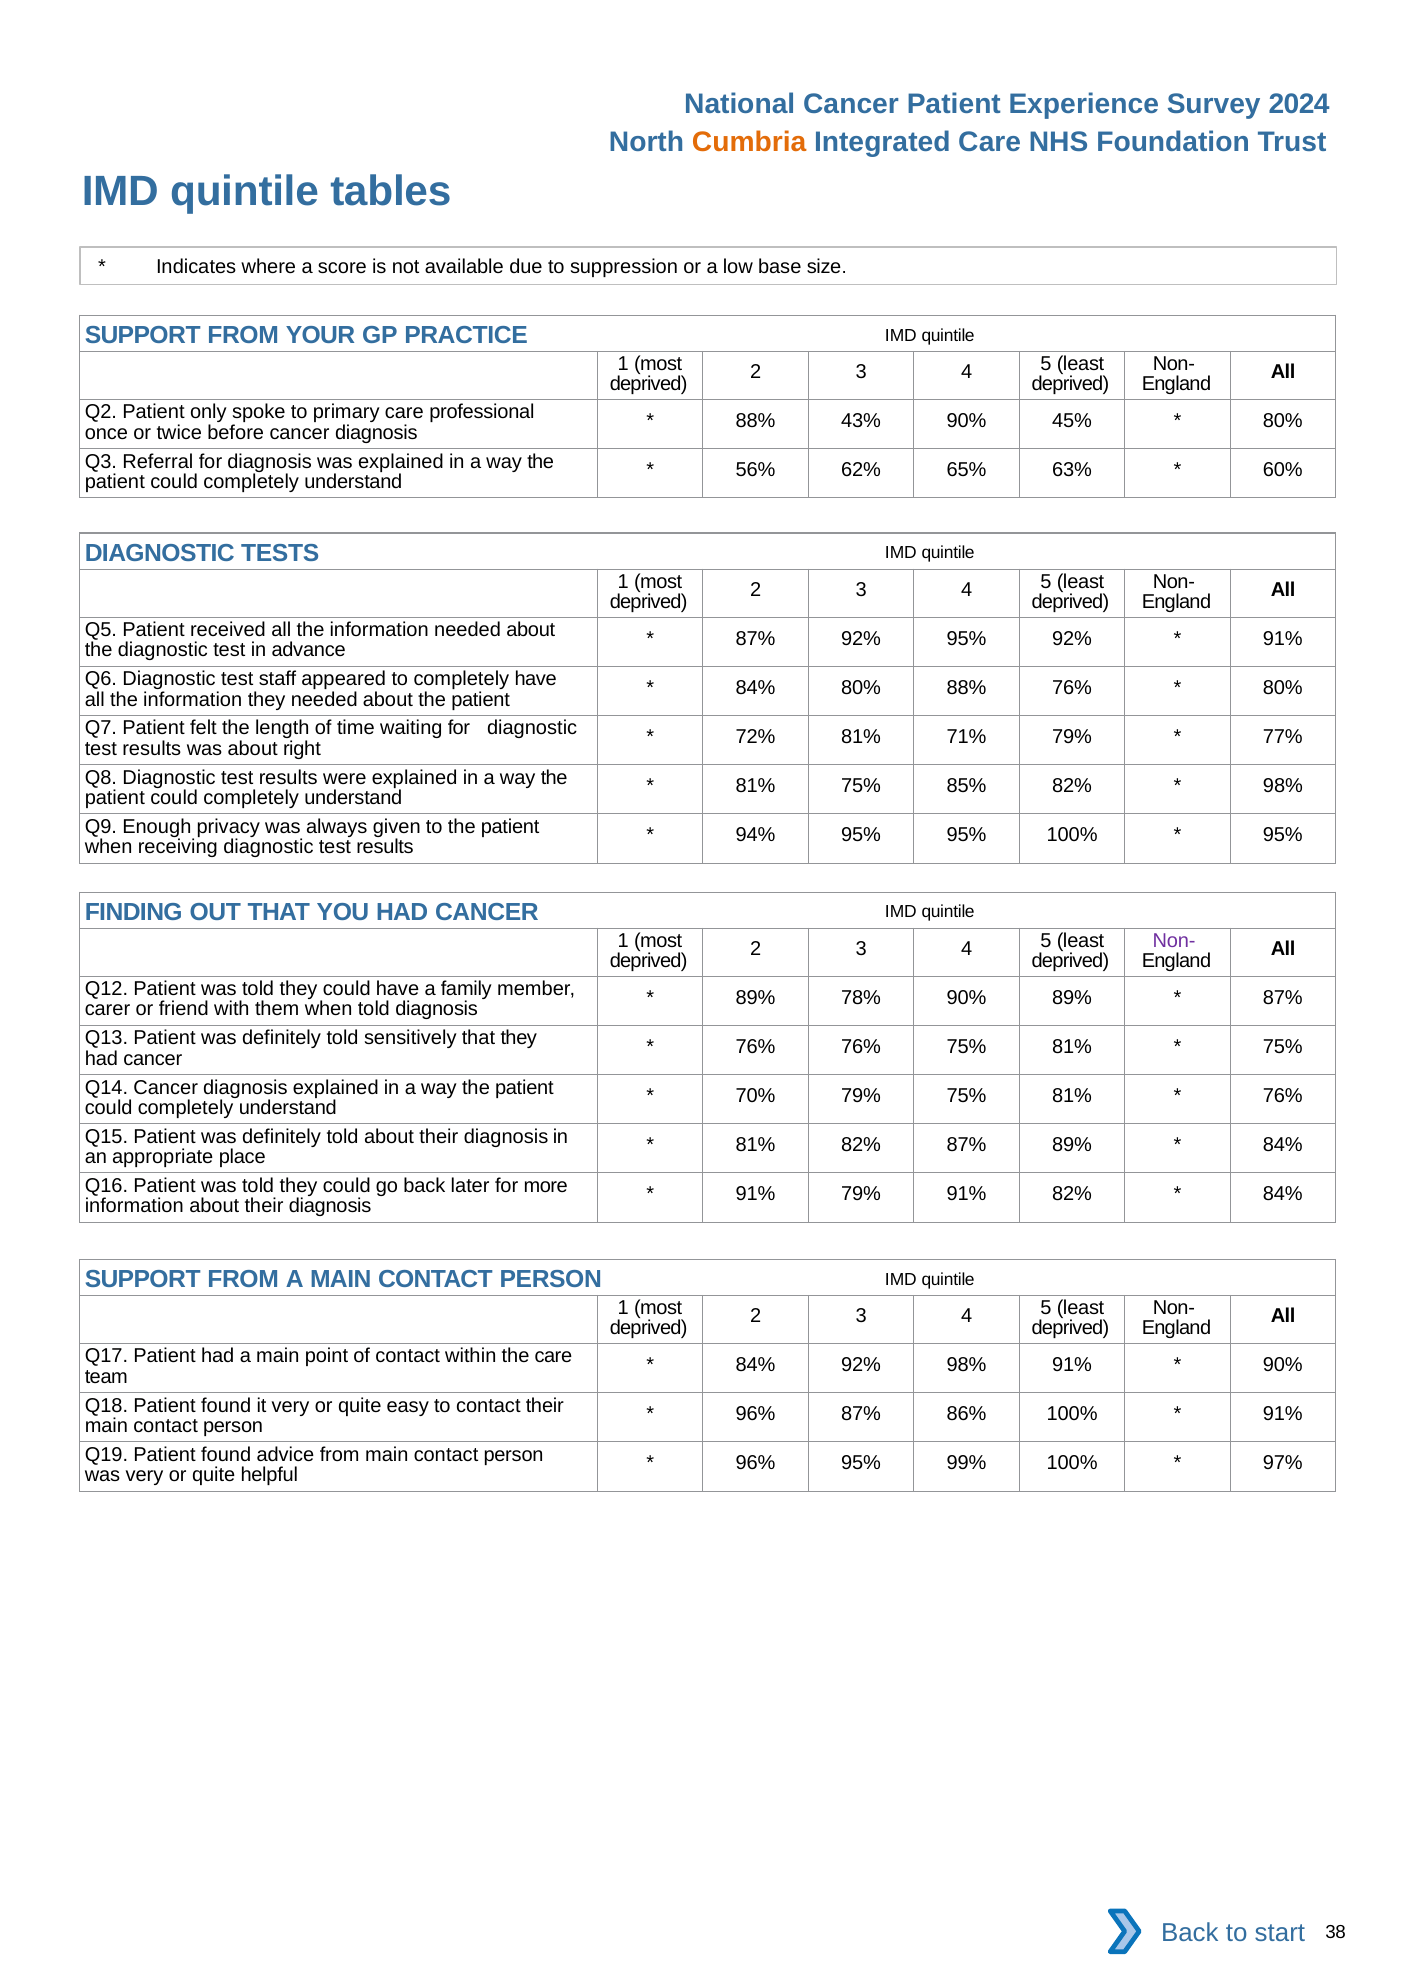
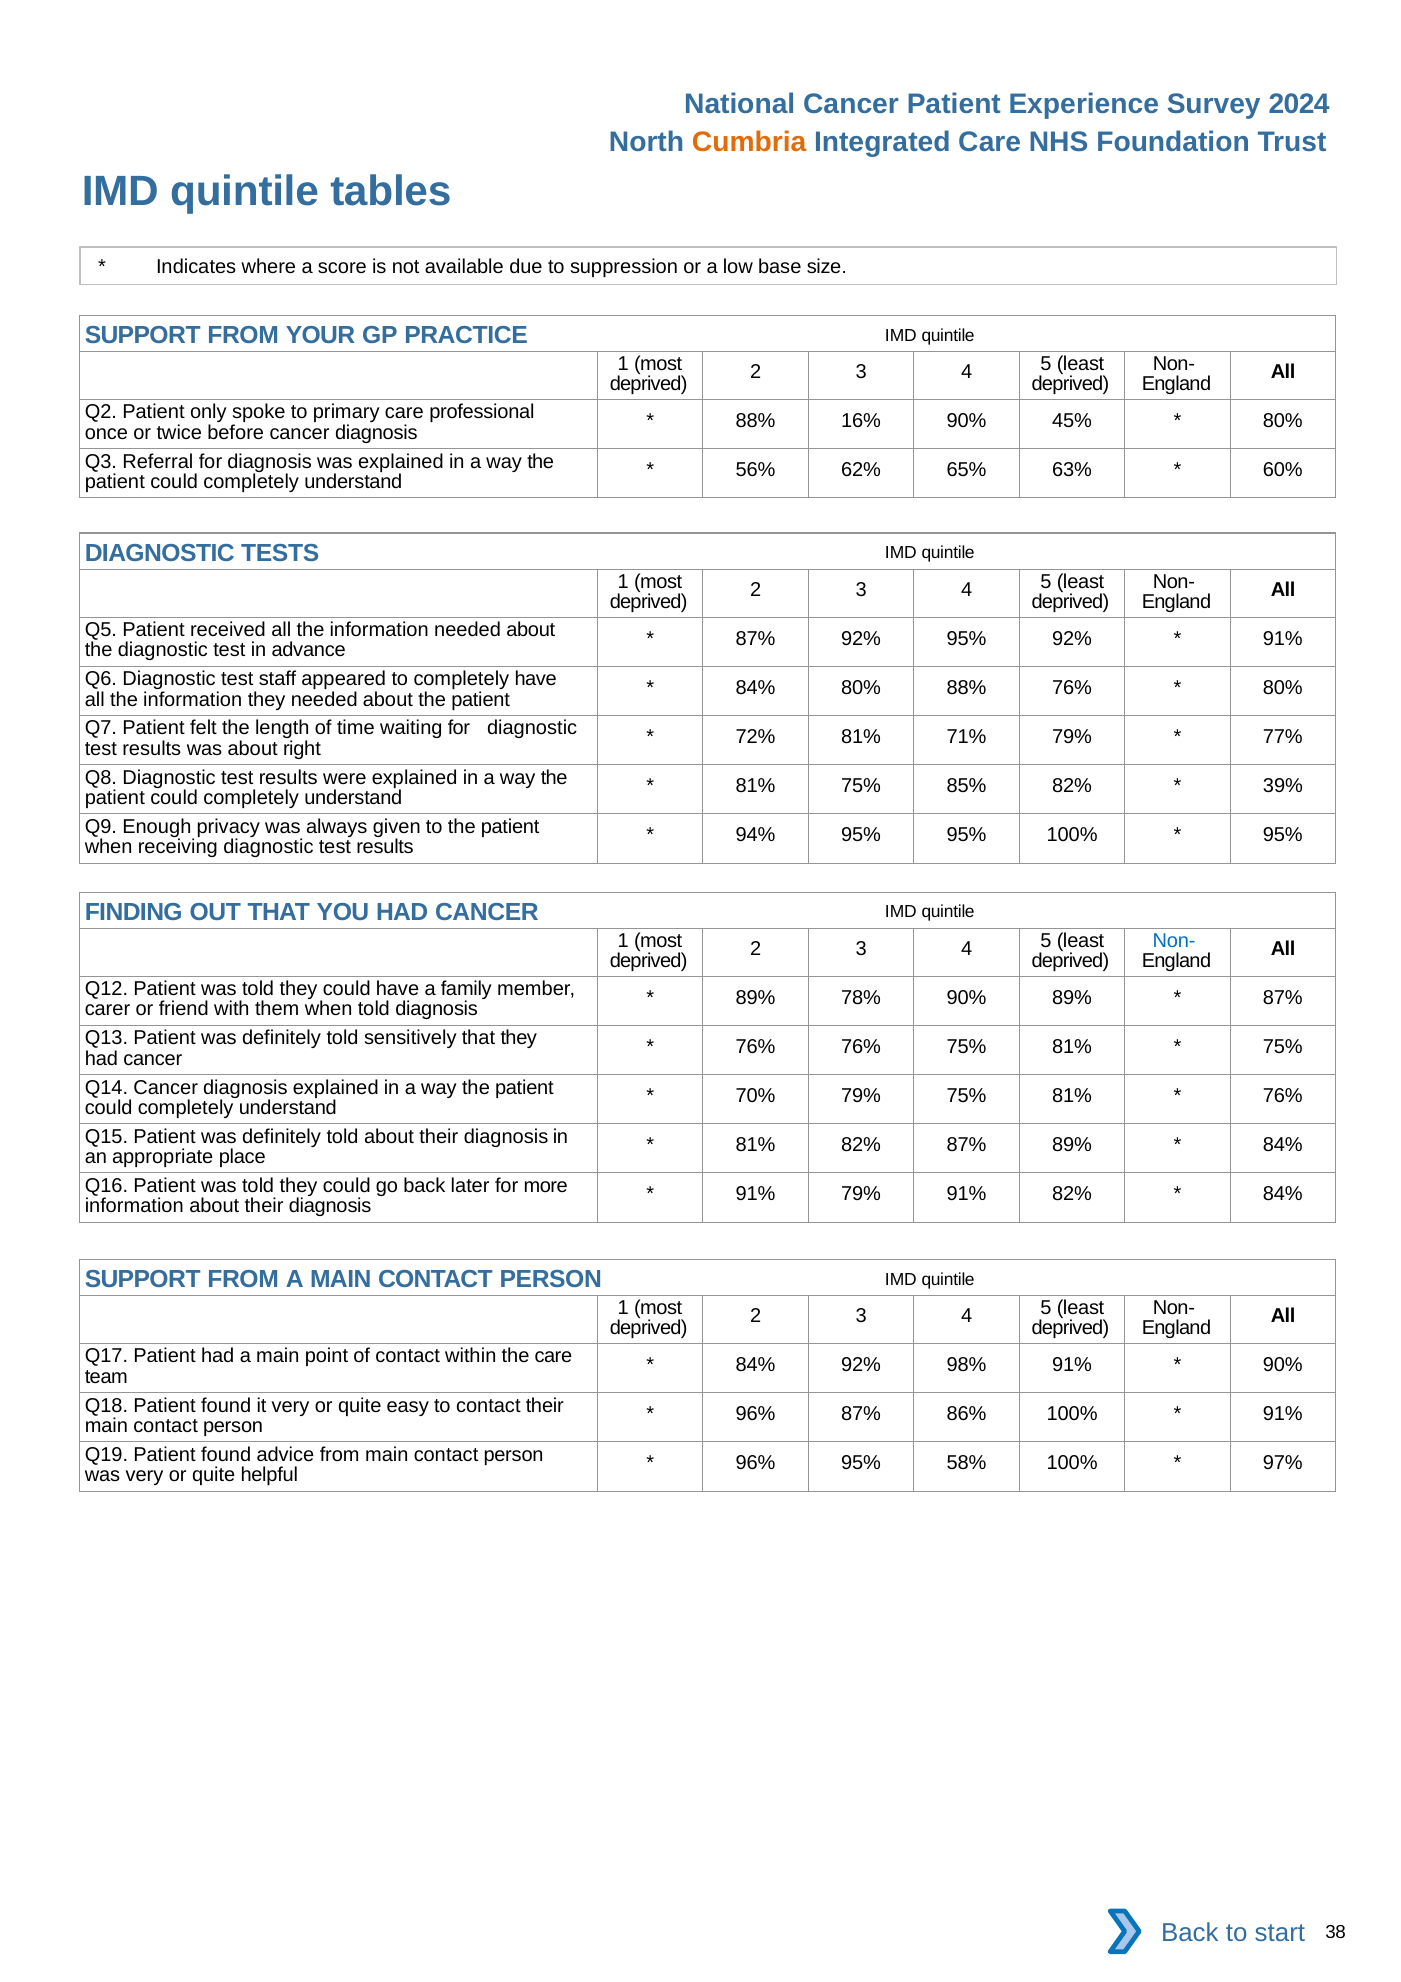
43%: 43% -> 16%
98% at (1283, 786): 98% -> 39%
Non- at (1174, 941) colour: purple -> blue
99%: 99% -> 58%
